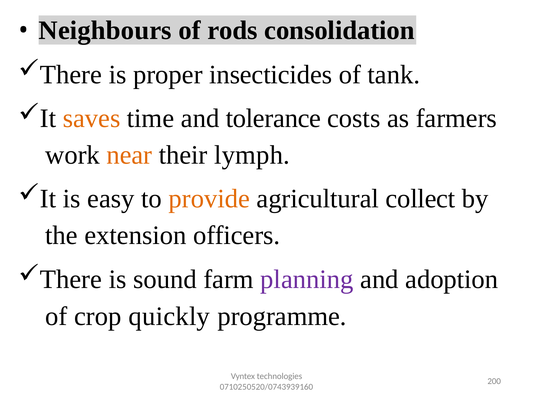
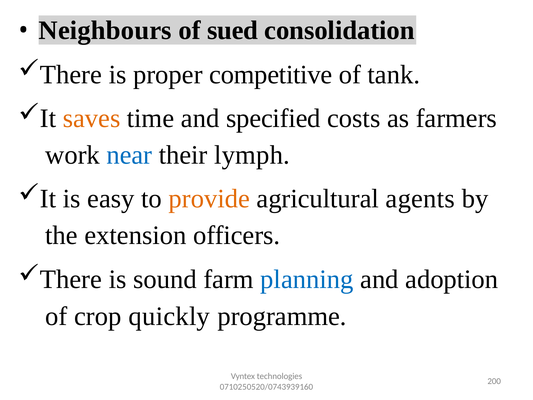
rods: rods -> sued
insecticides: insecticides -> competitive
tolerance: tolerance -> specified
near colour: orange -> blue
collect: collect -> agents
planning colour: purple -> blue
